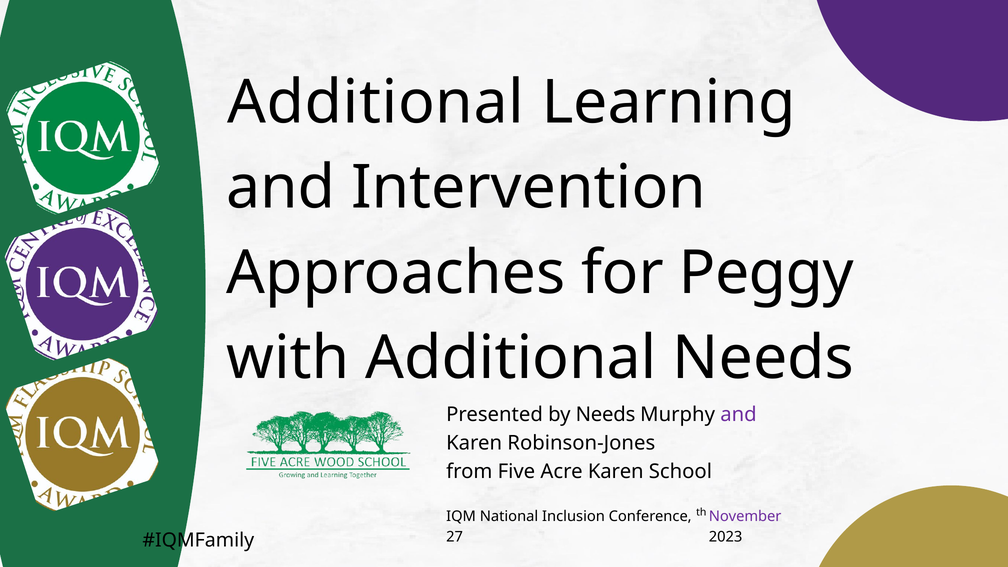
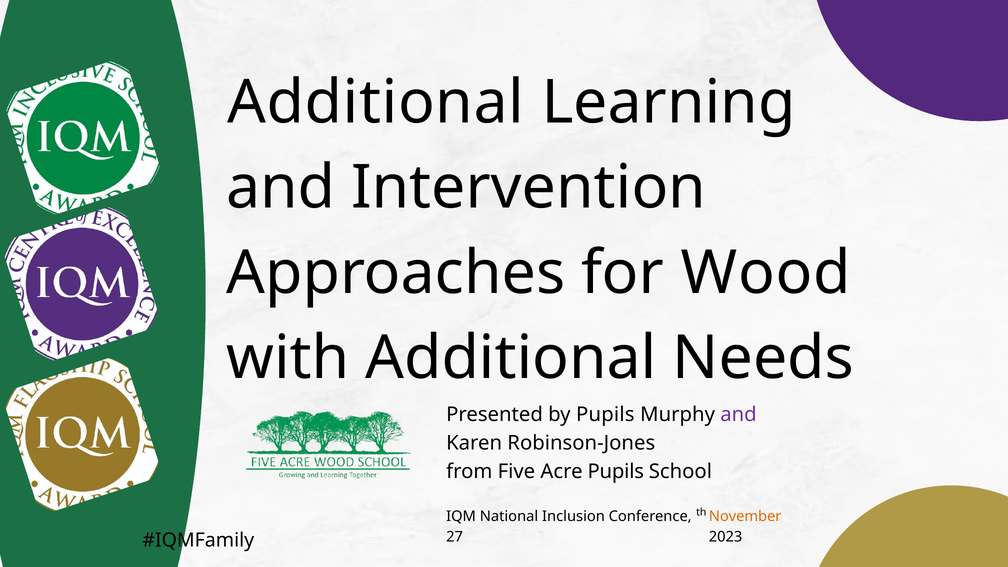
Peggy: Peggy -> Wood
by Needs: Needs -> Pupils
Acre Karen: Karen -> Pupils
November colour: purple -> orange
